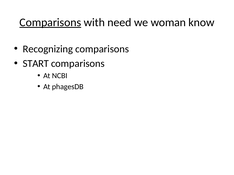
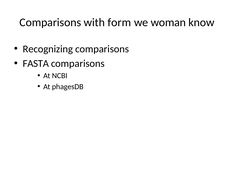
Comparisons at (50, 22) underline: present -> none
need: need -> form
START: START -> FASTA
